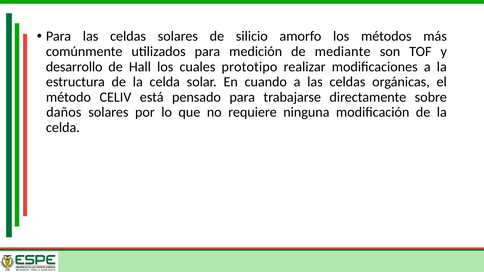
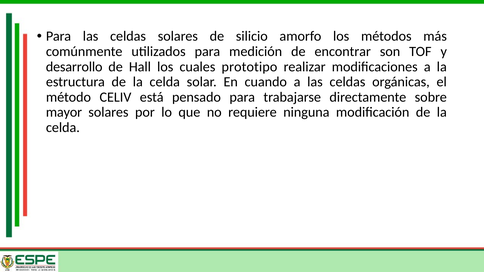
mediante: mediante -> encontrar
daños: daños -> mayor
